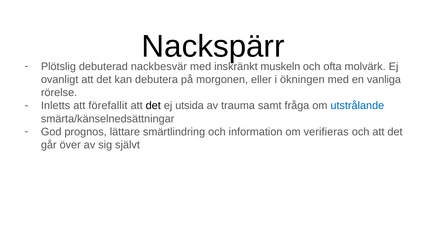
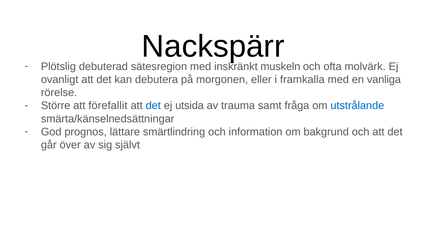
nackbesvär: nackbesvär -> sätesregion
ökningen: ökningen -> framkalla
Inletts: Inletts -> Större
det at (153, 106) colour: black -> blue
verifieras: verifieras -> bakgrund
